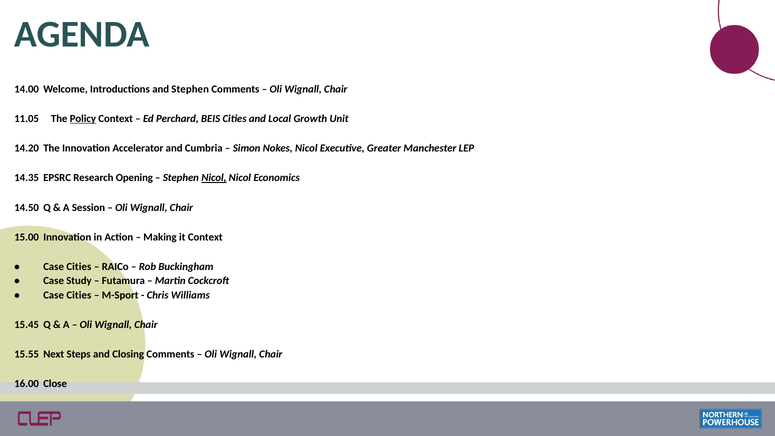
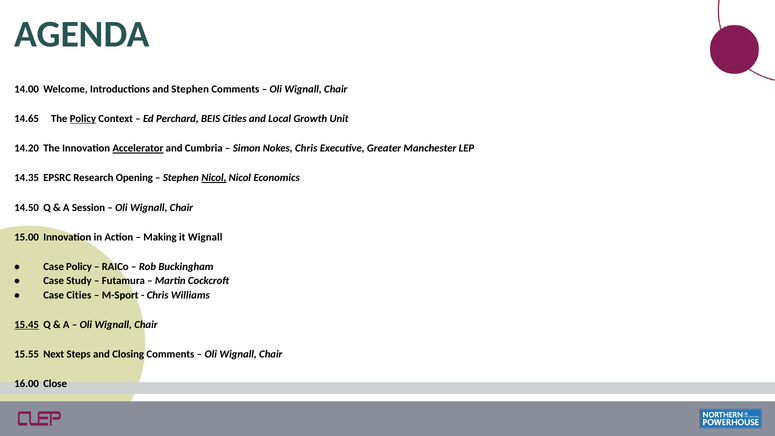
11.05: 11.05 -> 14.65
Accelerator underline: none -> present
Nokes Nicol: Nicol -> Chris
it Context: Context -> Wignall
Cities at (79, 267): Cities -> Policy
15.45 underline: none -> present
